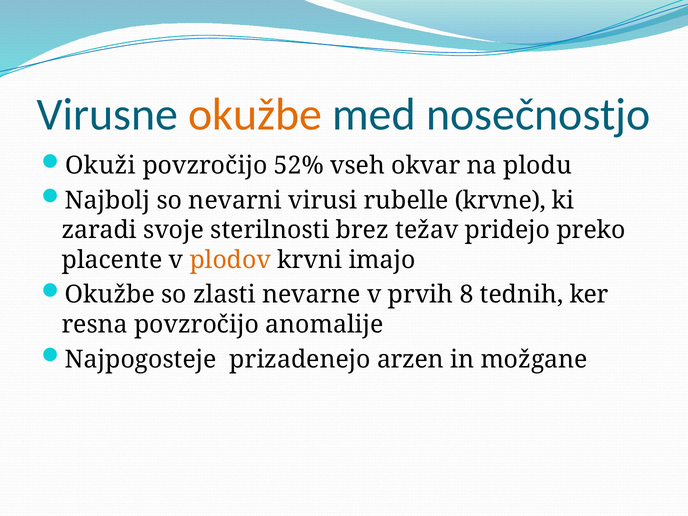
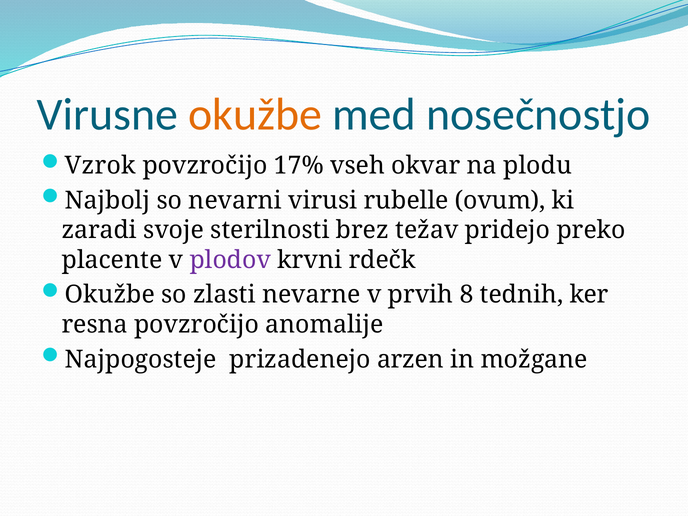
Okuži: Okuži -> Vzrok
52%: 52% -> 17%
krvne: krvne -> ovum
plodov colour: orange -> purple
imajo: imajo -> rdečk
